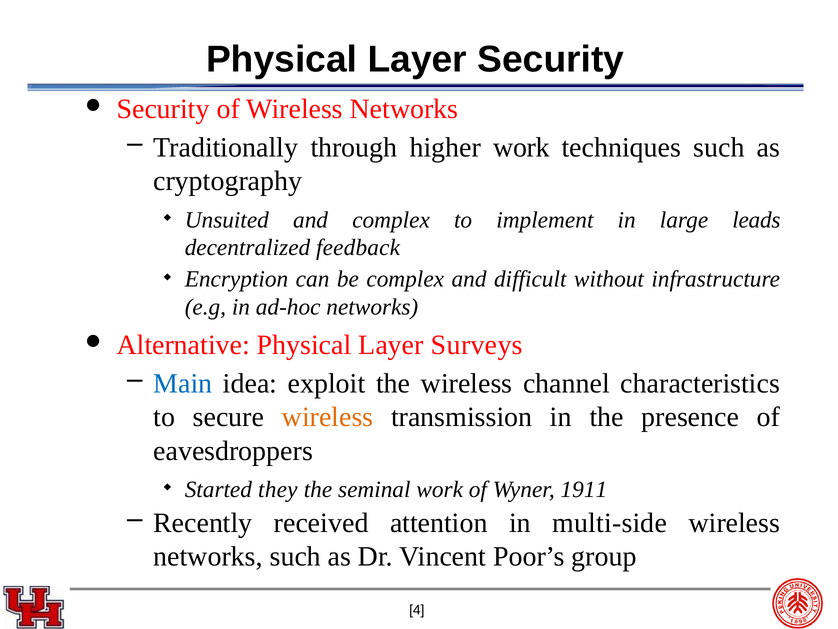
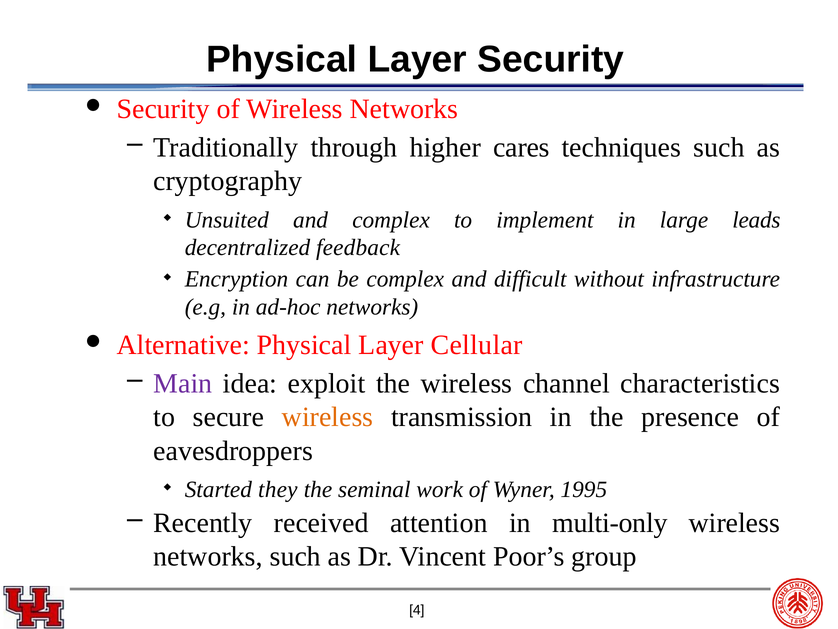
higher work: work -> cares
Surveys: Surveys -> Cellular
Main colour: blue -> purple
1911: 1911 -> 1995
multi-side: multi-side -> multi-only
